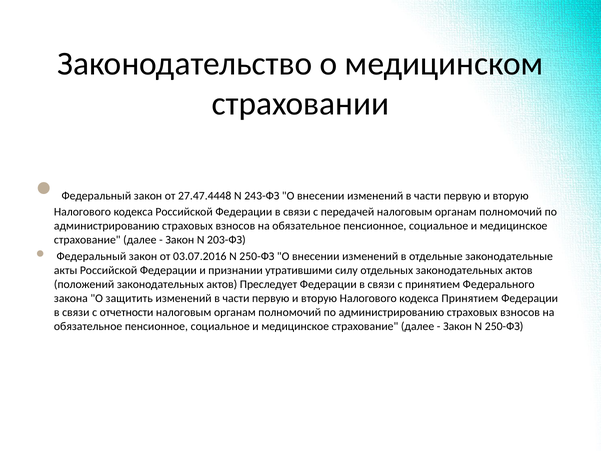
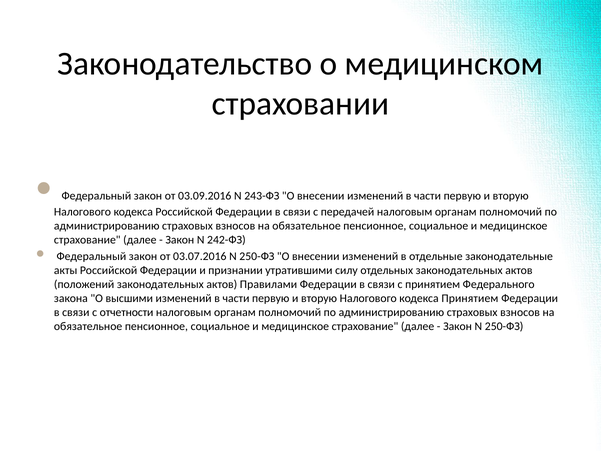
27.47.4448: 27.47.4448 -> 03.09.2016
203-ФЗ: 203-ФЗ -> 242-ФЗ
Преследует: Преследует -> Правилами
защитить: защитить -> высшими
